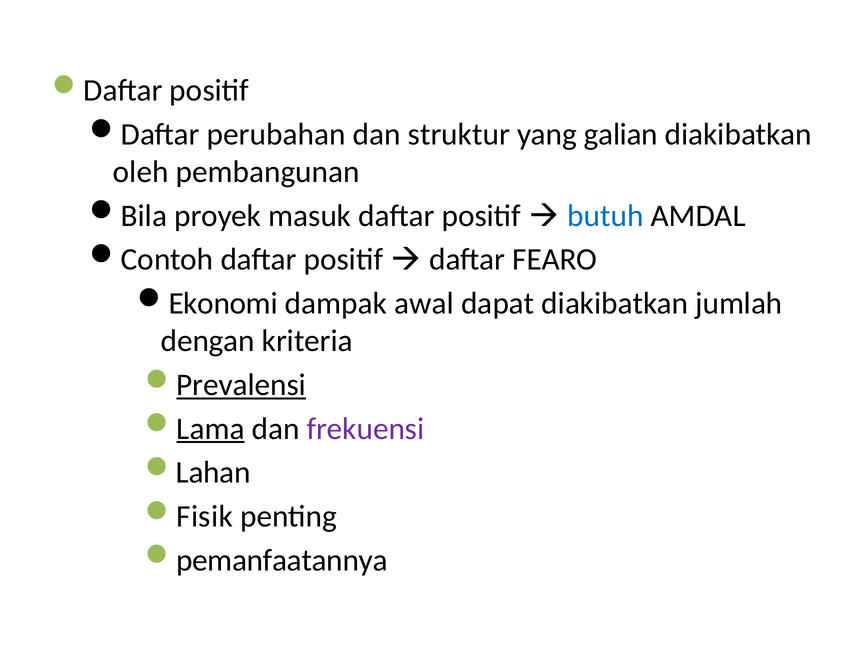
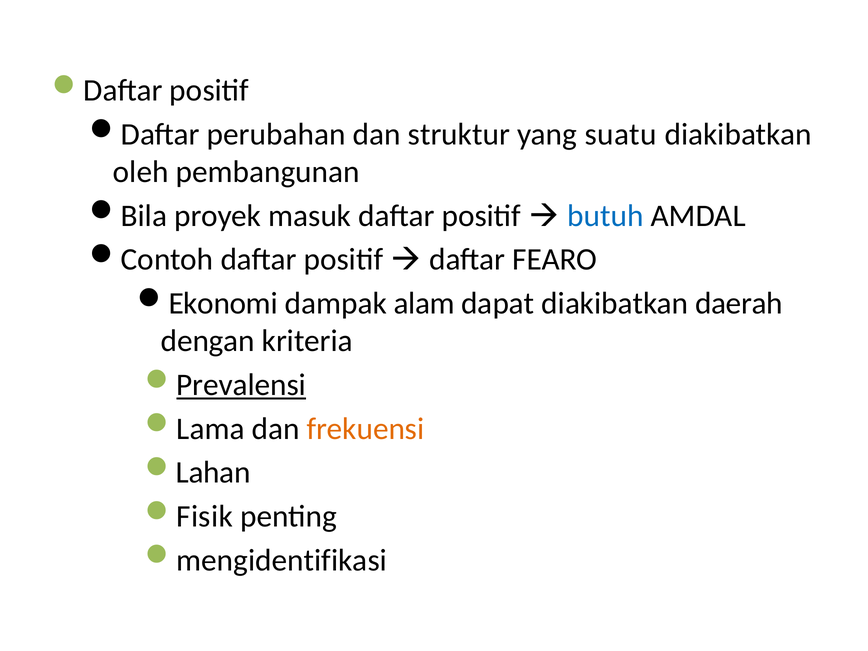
galian: galian -> suatu
awal: awal -> alam
jumlah: jumlah -> daerah
Lama underline: present -> none
frekuensi colour: purple -> orange
pemanfaatannya: pemanfaatannya -> mengidentifikasi
